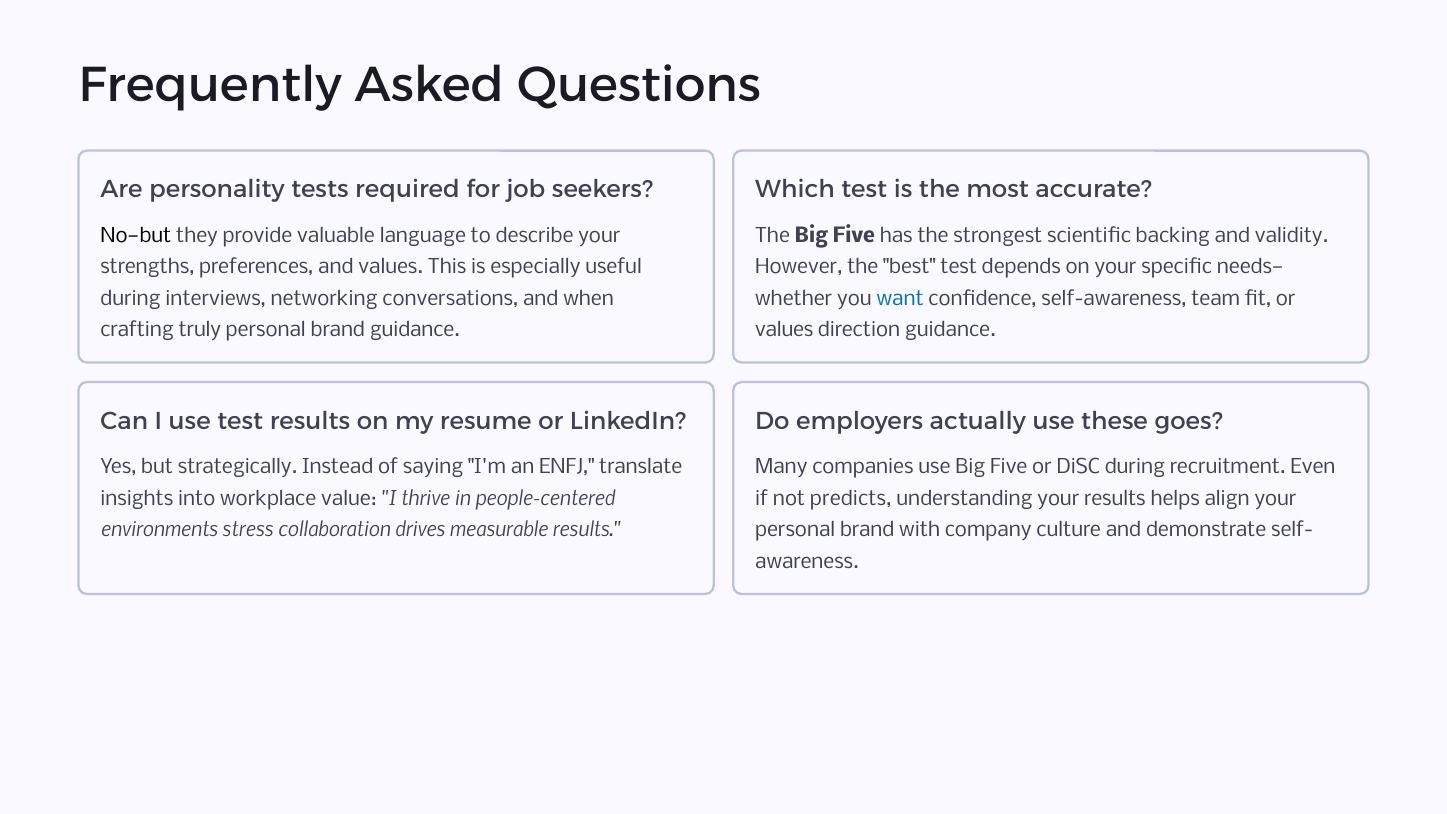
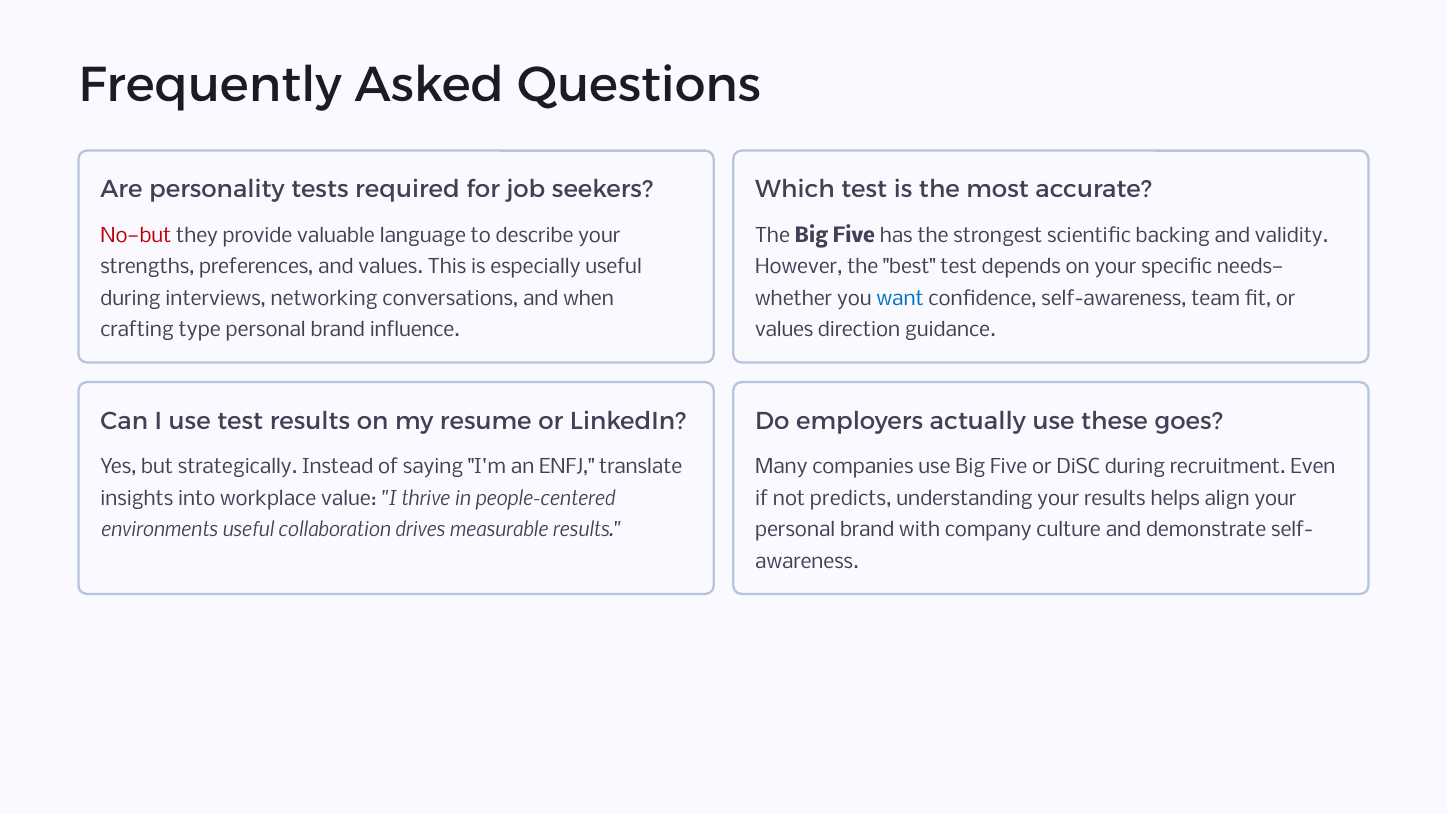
No—but colour: black -> red
truly: truly -> type
brand guidance: guidance -> influence
environments stress: stress -> useful
